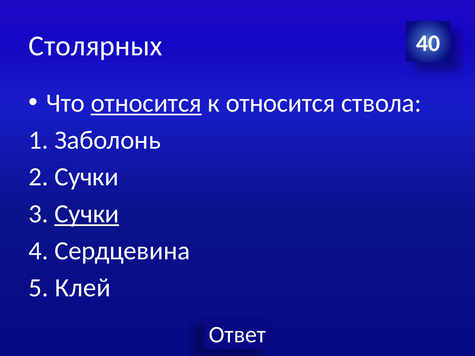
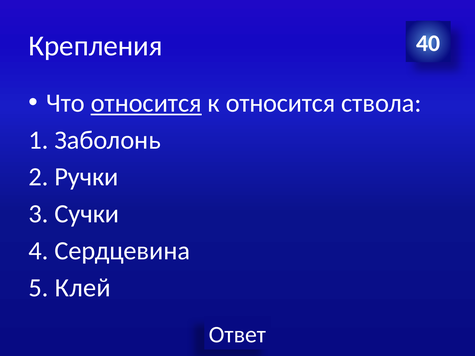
Столярных: Столярных -> Крепления
2 Сучки: Сучки -> Ручки
Сучки at (87, 214) underline: present -> none
